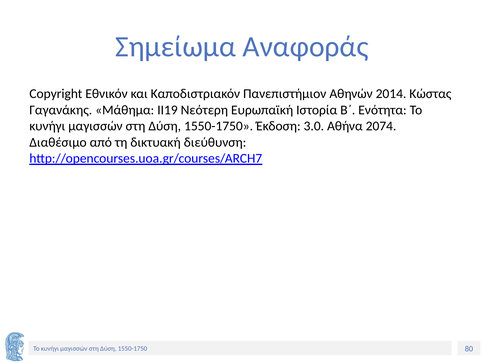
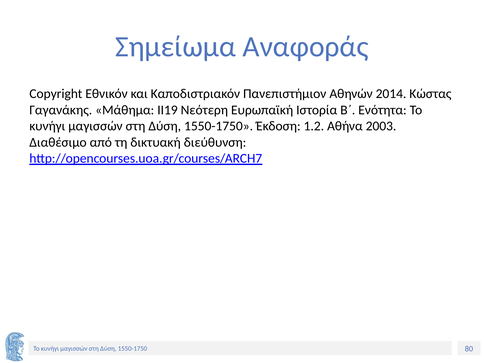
3.0: 3.0 -> 1.2
2074: 2074 -> 2003
